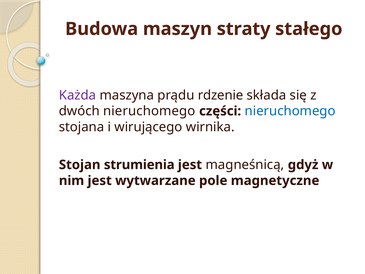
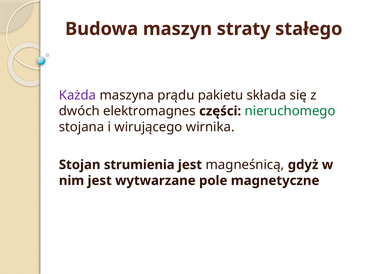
rdzenie: rdzenie -> pakietu
dwóch nieruchomego: nieruchomego -> elektromagnes
nieruchomego at (290, 111) colour: blue -> green
